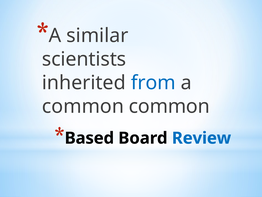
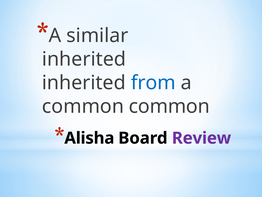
scientists at (84, 59): scientists -> inherited
Based: Based -> Alisha
Review colour: blue -> purple
